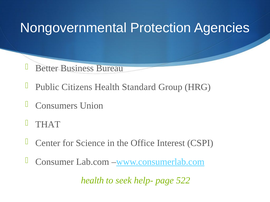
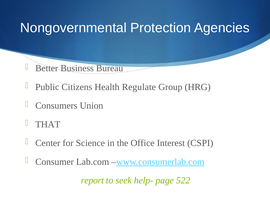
Standard: Standard -> Regulate
health at (92, 181): health -> report
